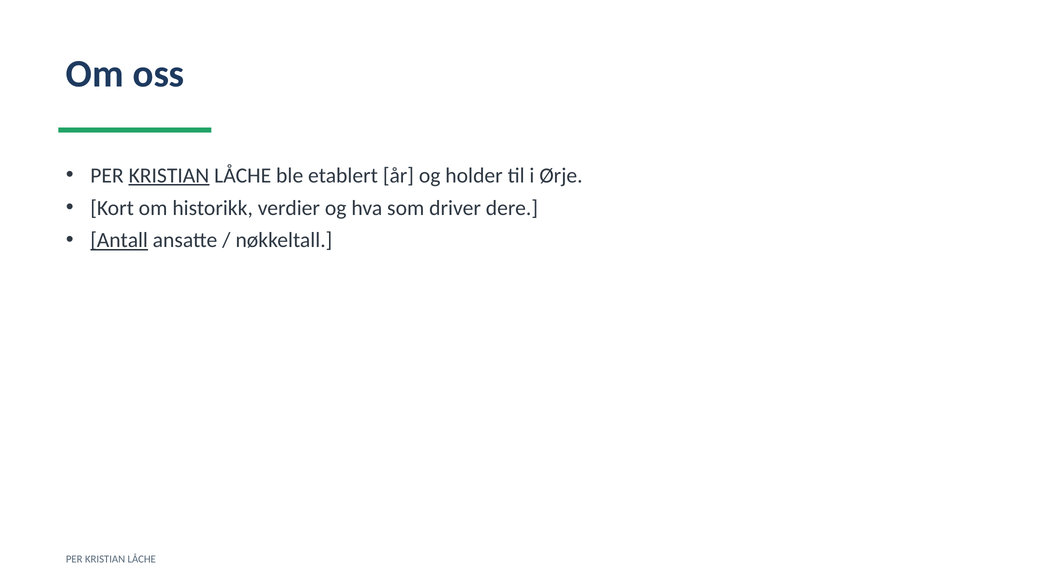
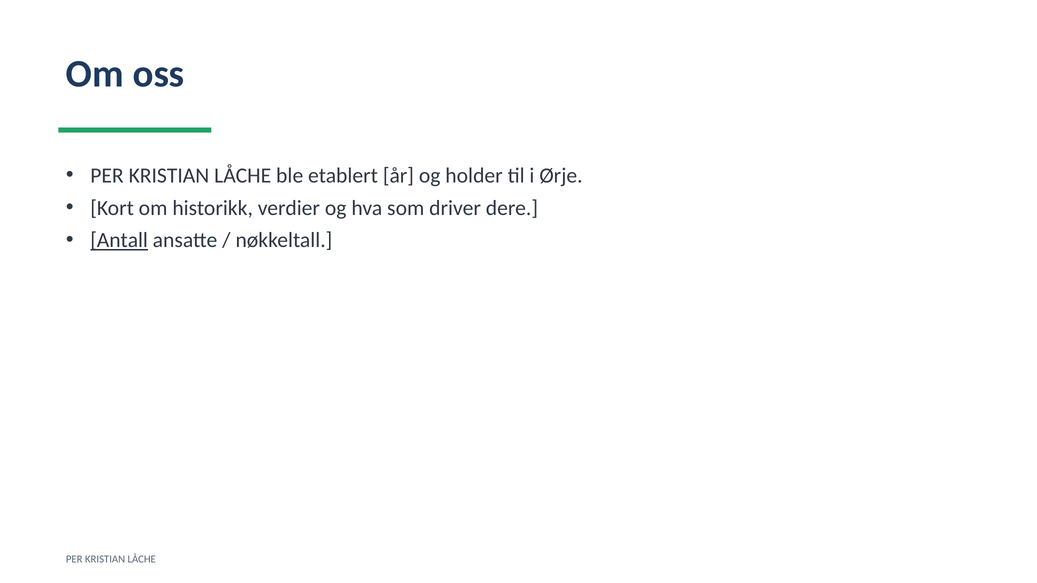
KRISTIAN at (169, 176) underline: present -> none
